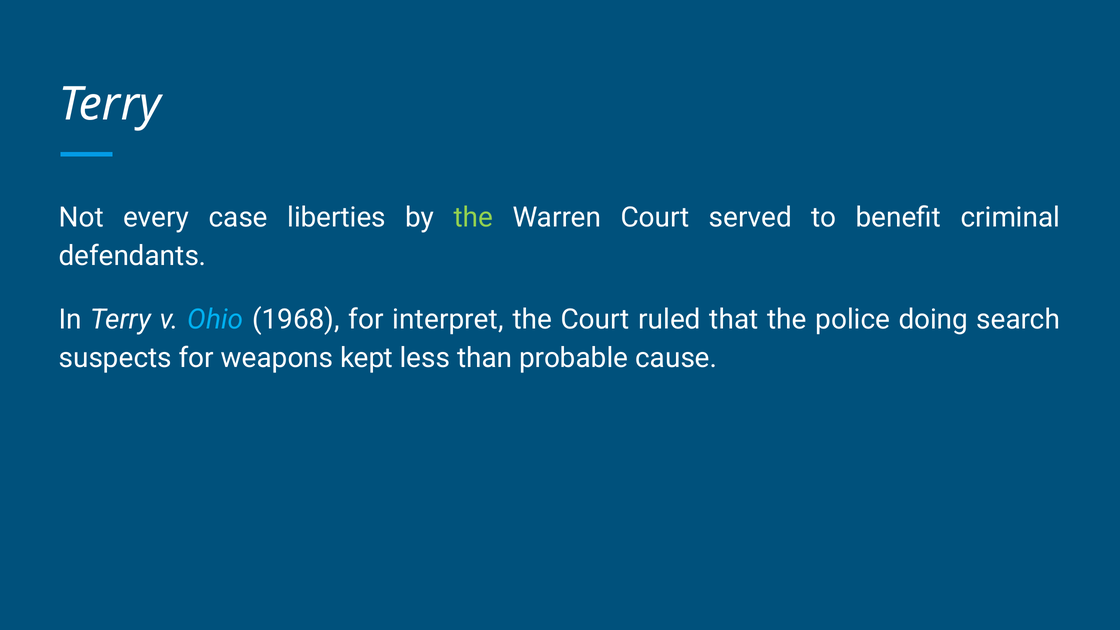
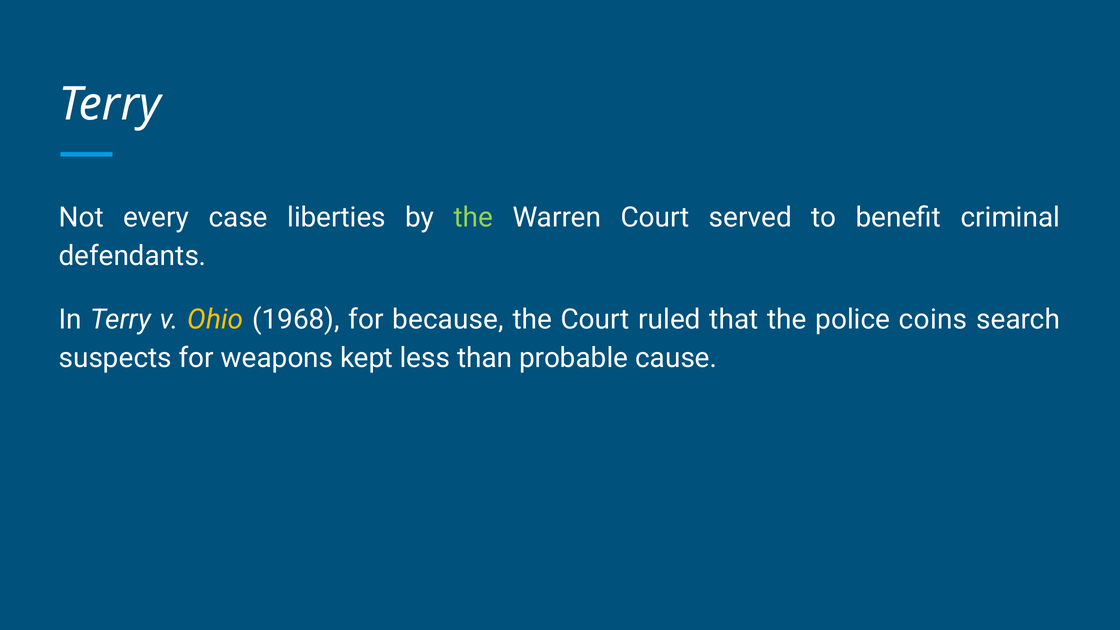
Ohio colour: light blue -> yellow
interpret: interpret -> because
doing: doing -> coins
